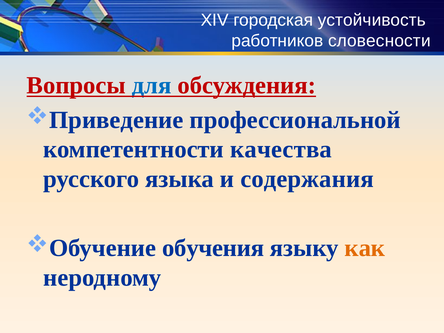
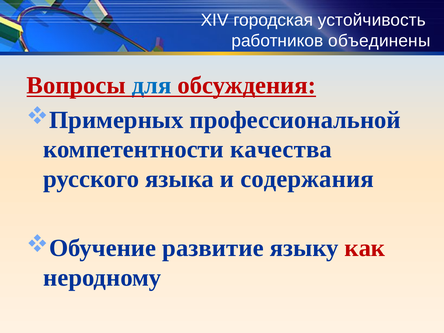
словесности: словесности -> объединены
Приведение: Приведение -> Примерных
обучения: обучения -> развитие
как colour: orange -> red
